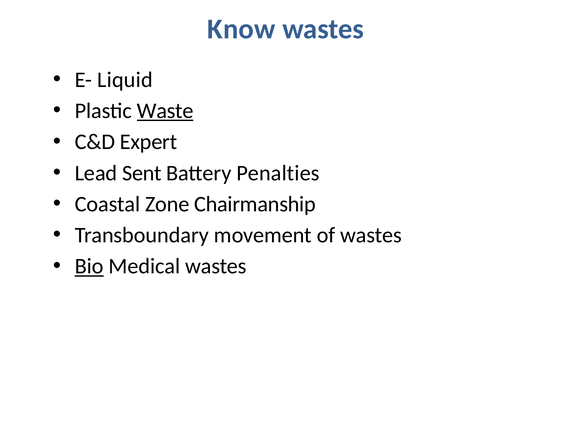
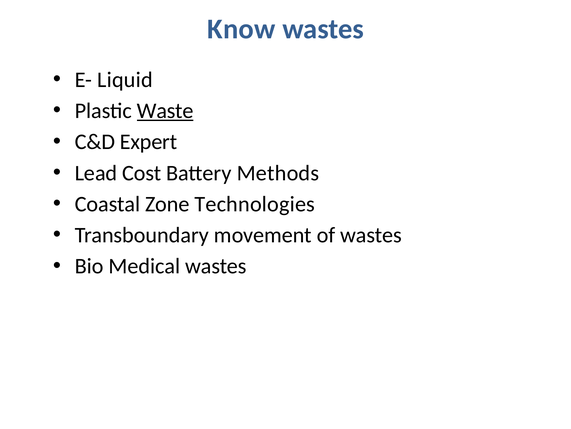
Sent: Sent -> Cost
Penalties: Penalties -> Methods
Chairmanship: Chairmanship -> Technologies
Bio underline: present -> none
